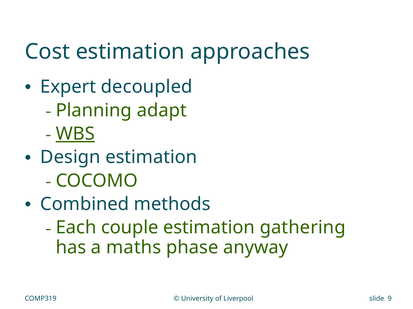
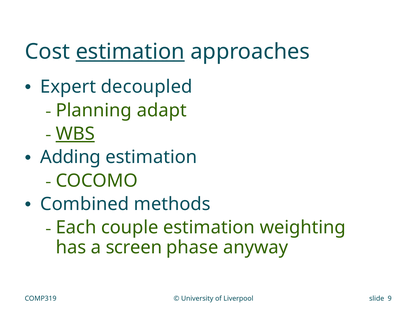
estimation at (130, 52) underline: none -> present
Design: Design -> Adding
gathering: gathering -> weighting
maths: maths -> screen
